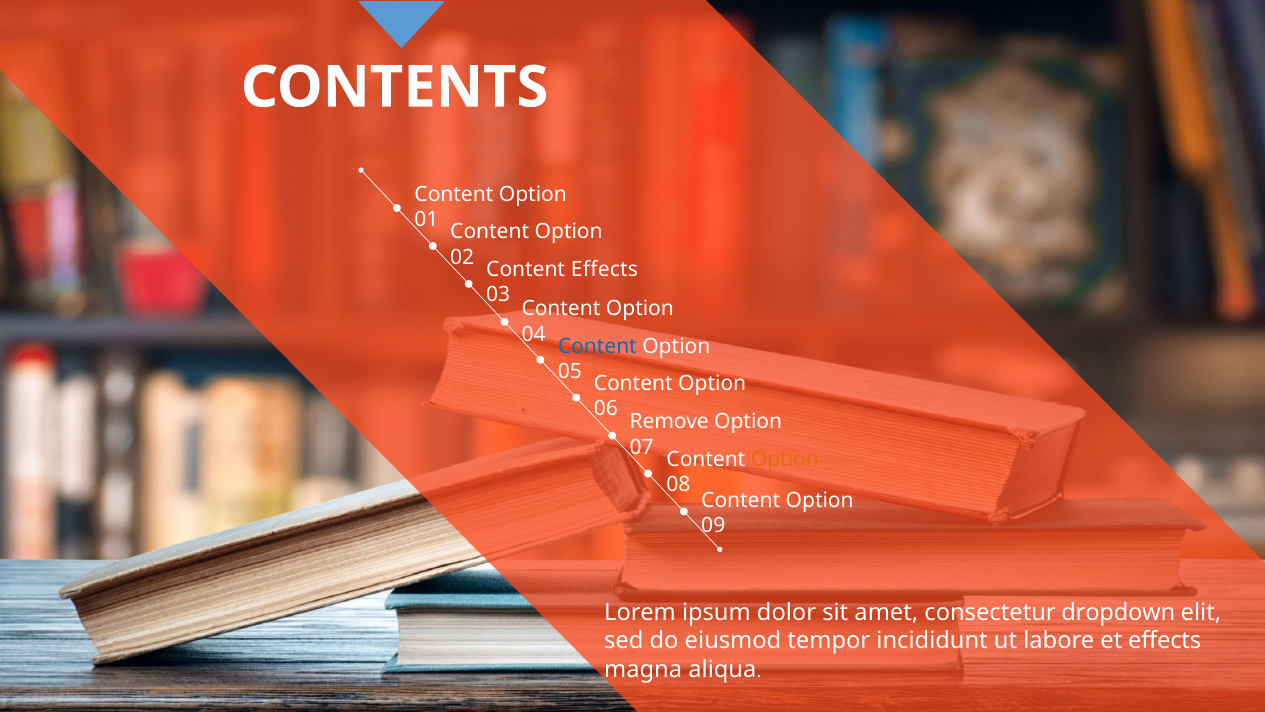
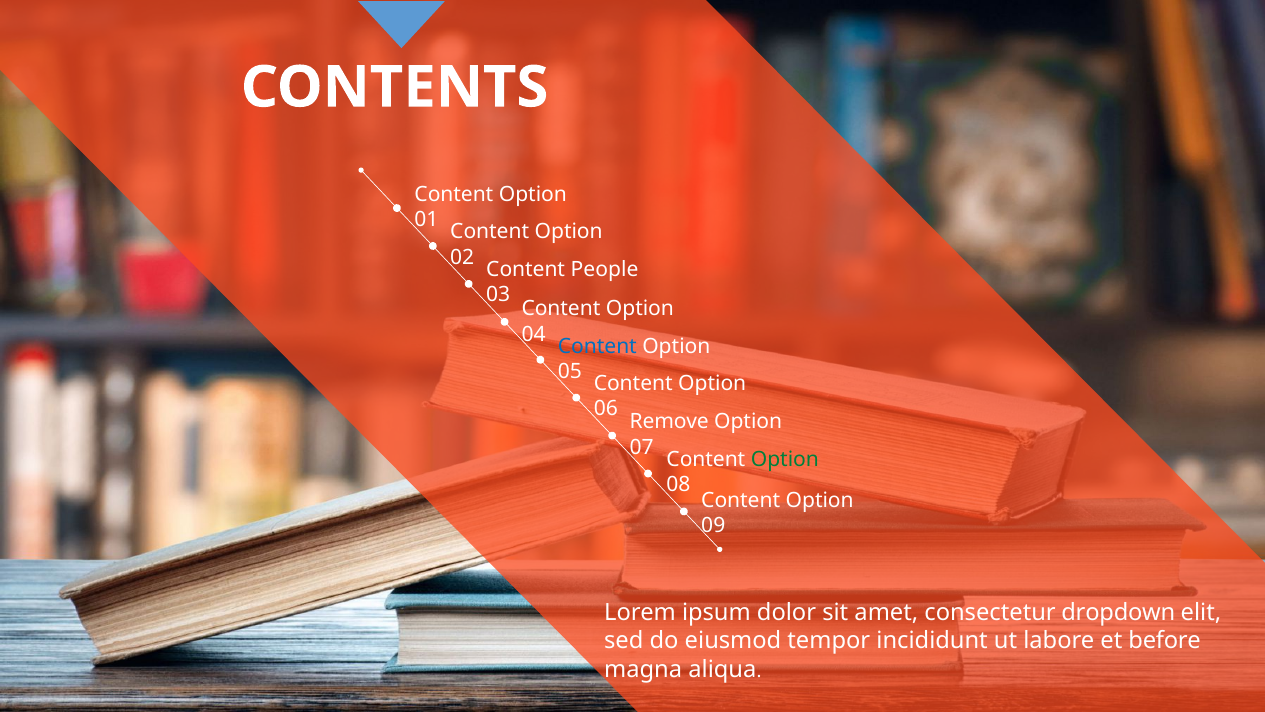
Content Effects: Effects -> People
Option at (785, 459) colour: orange -> green
et effects: effects -> before
